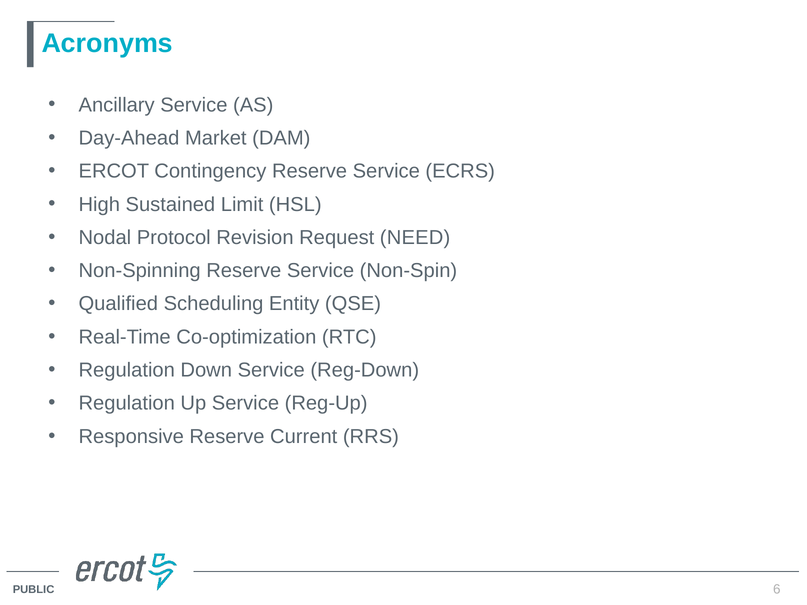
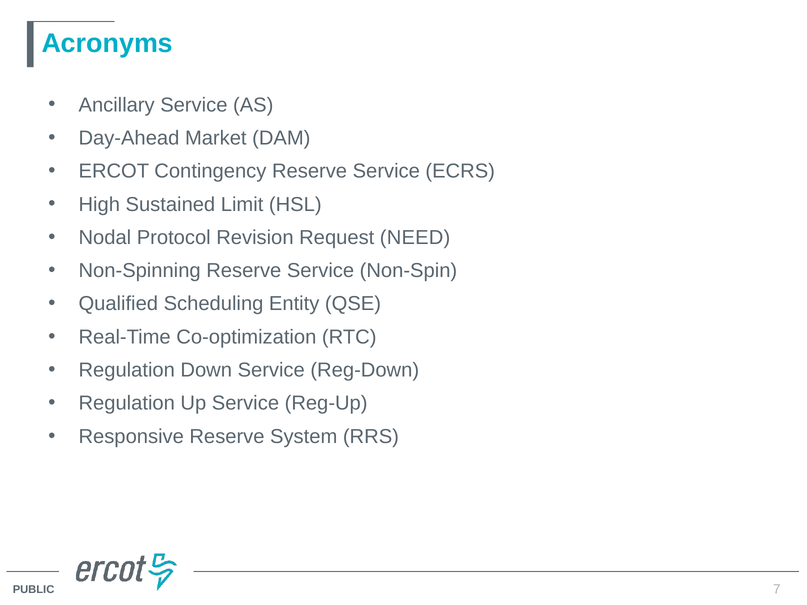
Current: Current -> System
6: 6 -> 7
